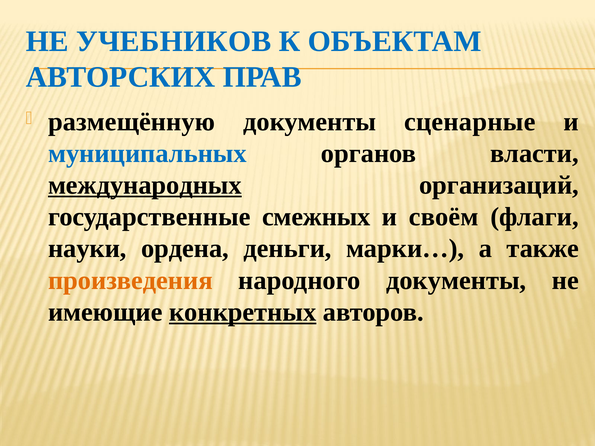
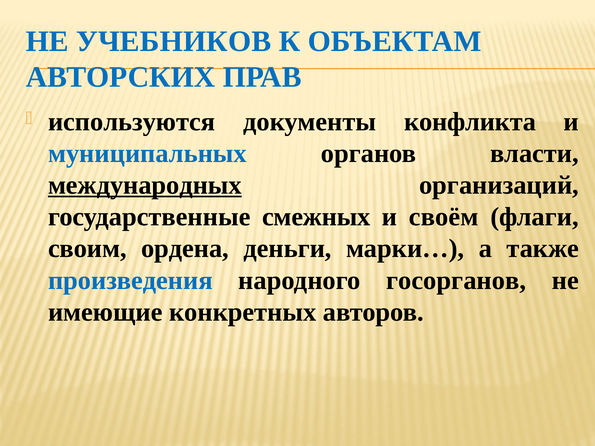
размещённую: размещённую -> используются
сценарные: сценарные -> конфликта
науки: науки -> своим
произведения colour: orange -> blue
народного документы: документы -> госорганов
конкретных underline: present -> none
